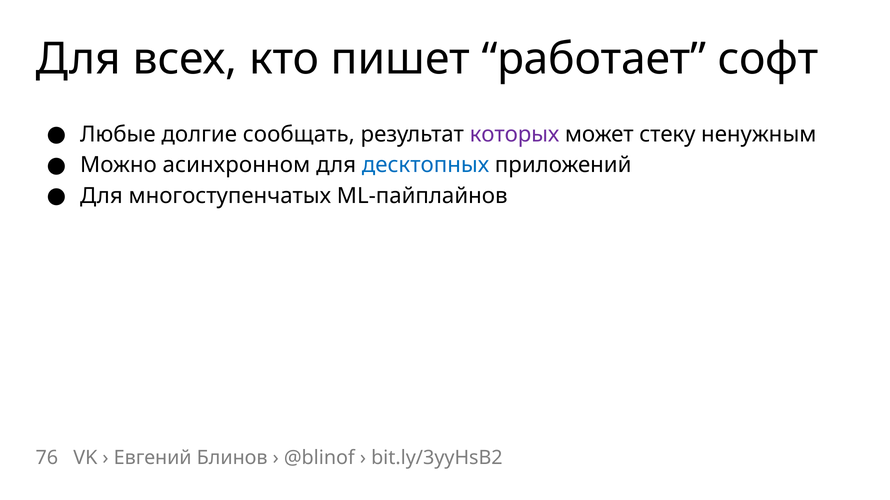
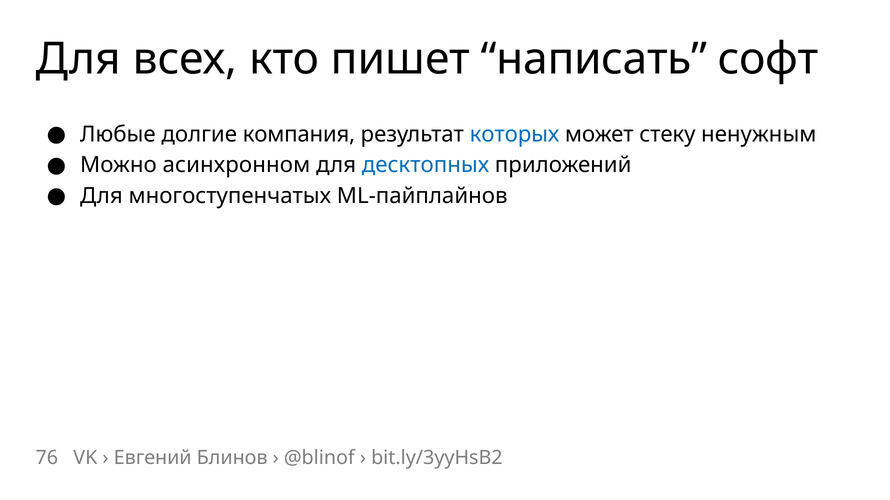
работает: работает -> написать
сообщать: сообщать -> компания
которых colour: purple -> blue
